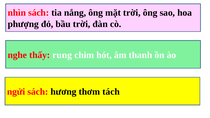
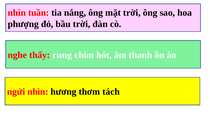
nhìn sách: sách -> tuần
ngửi sách: sách -> nhìn
